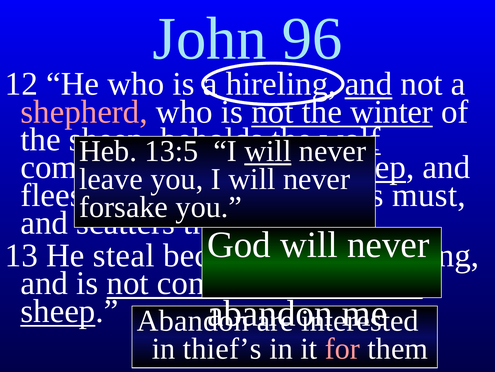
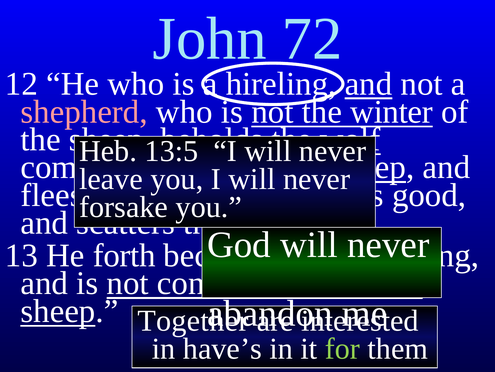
96: 96 -> 72
will at (268, 151) underline: present -> none
must: must -> good
steal: steal -> forth
sheep Abandon: Abandon -> Together
thief’s: thief’s -> have’s
for colour: pink -> light green
